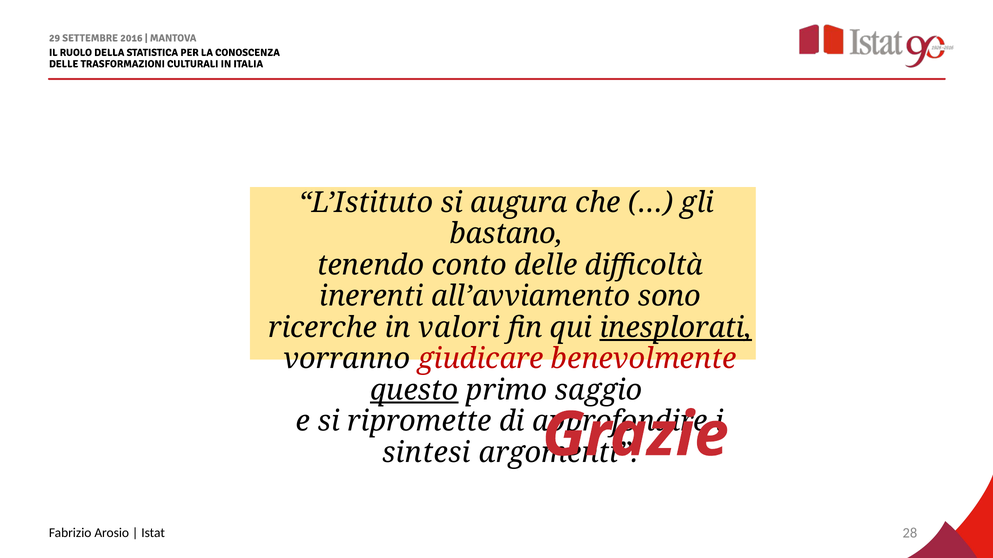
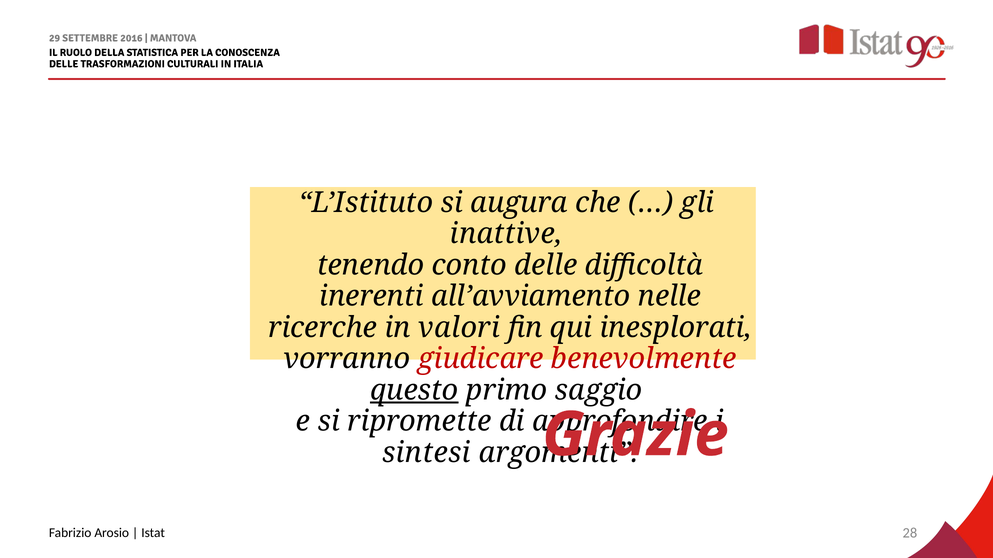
bastano: bastano -> inattive
sono: sono -> nelle
inesplorati underline: present -> none
